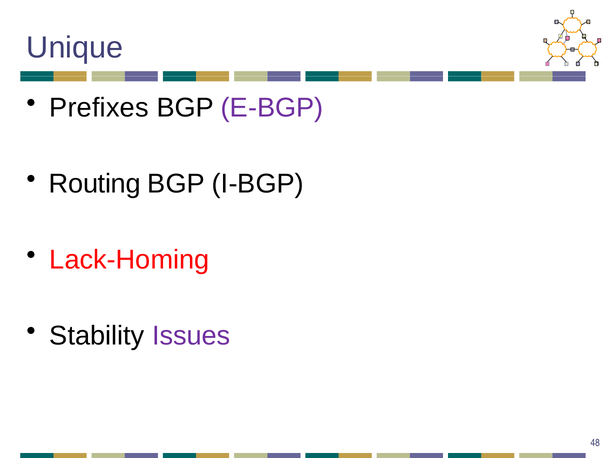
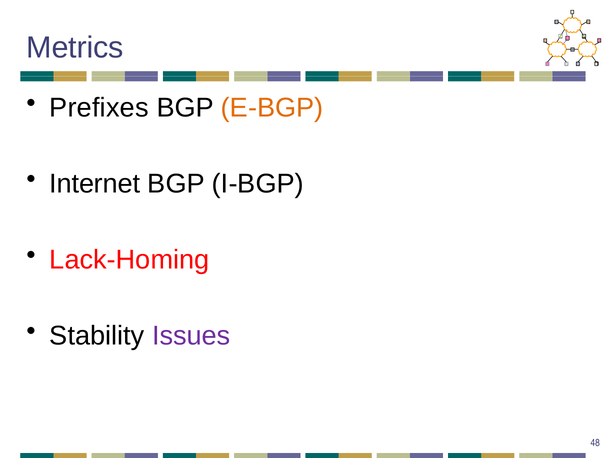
Unique: Unique -> Metrics
E-BGP colour: purple -> orange
Routing: Routing -> Internet
